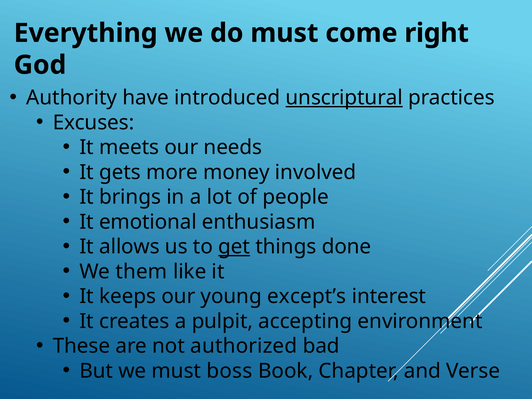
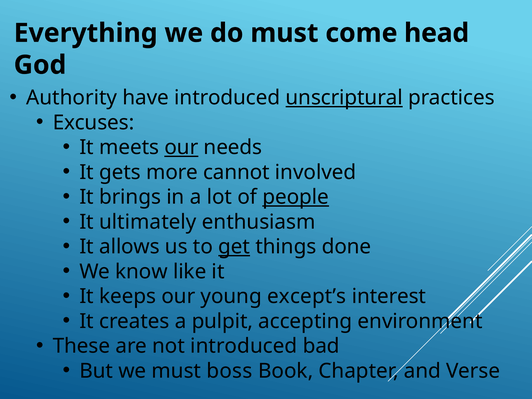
right: right -> head
our at (181, 147) underline: none -> present
money: money -> cannot
people underline: none -> present
emotional: emotional -> ultimately
them: them -> know
not authorized: authorized -> introduced
